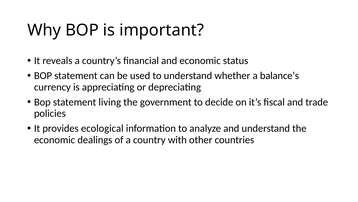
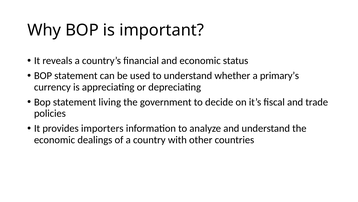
balance’s: balance’s -> primary’s
ecological: ecological -> importers
